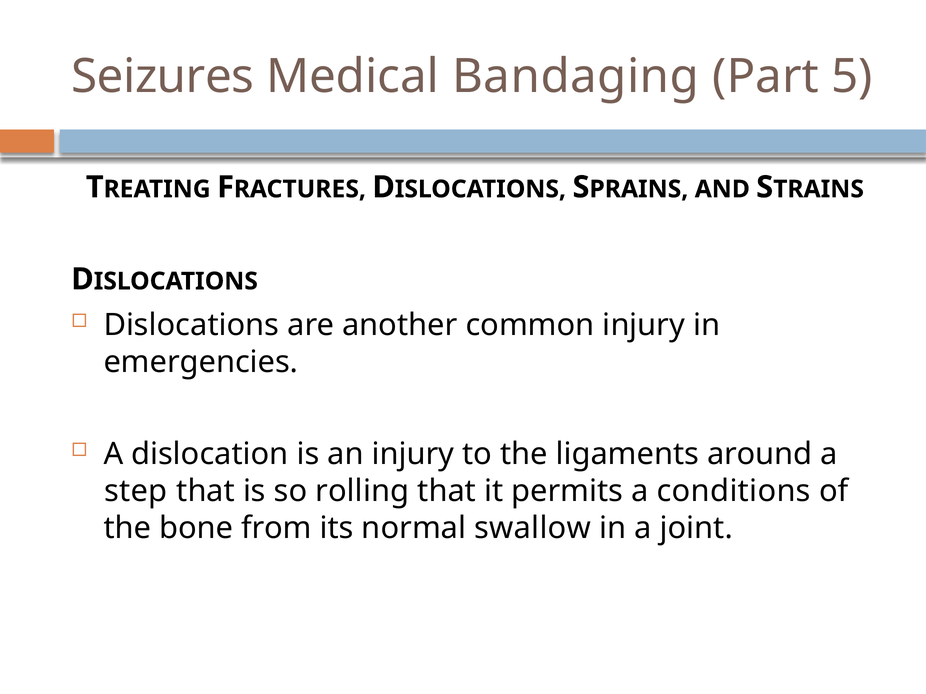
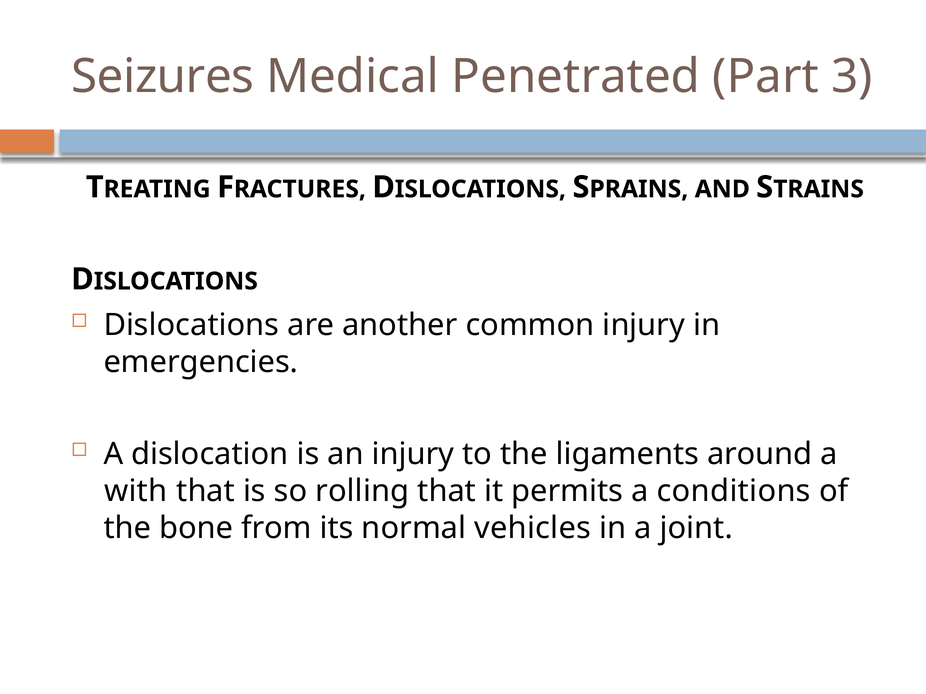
Bandaging: Bandaging -> Penetrated
5: 5 -> 3
step: step -> with
swallow: swallow -> vehicles
